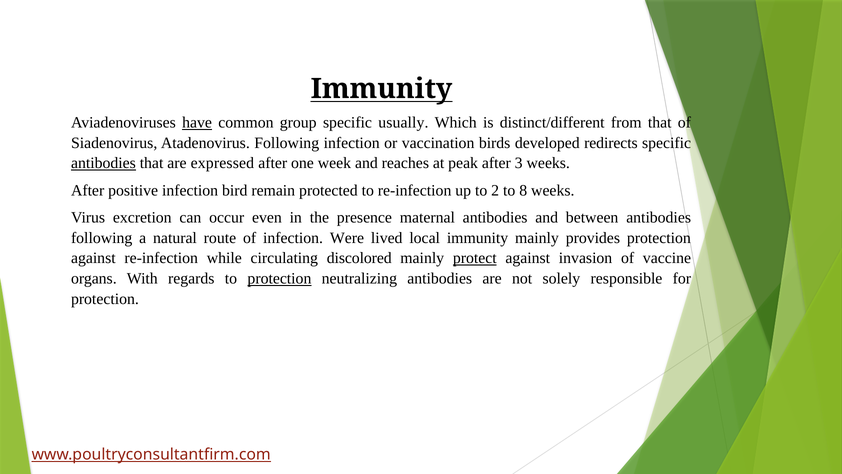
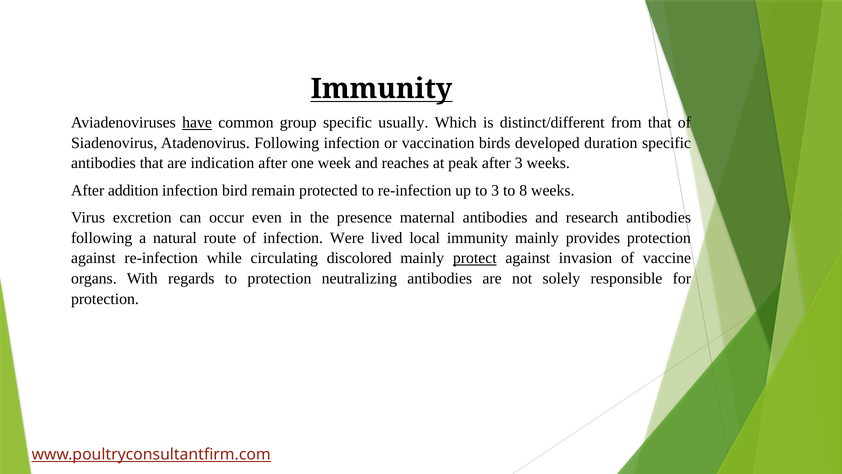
redirects: redirects -> duration
antibodies at (103, 163) underline: present -> none
expressed: expressed -> indication
positive: positive -> addition
to 2: 2 -> 3
between: between -> research
protection at (279, 278) underline: present -> none
